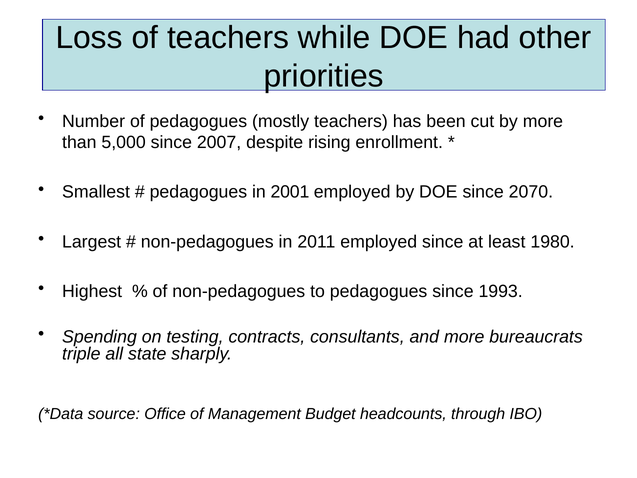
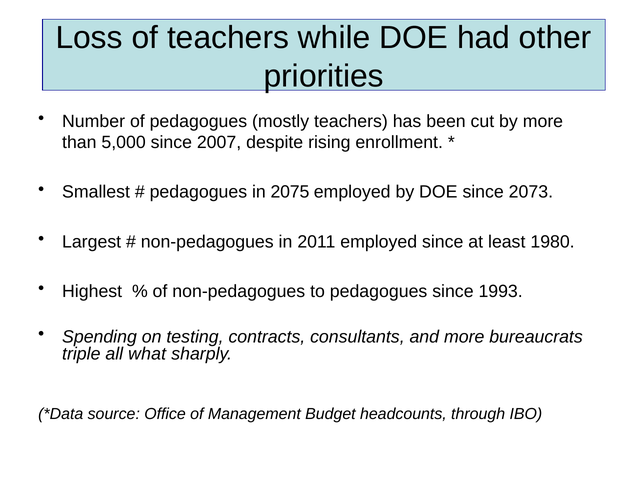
2001: 2001 -> 2075
2070: 2070 -> 2073
state: state -> what
